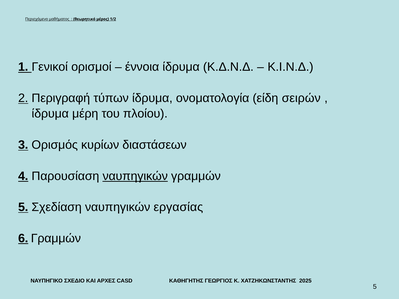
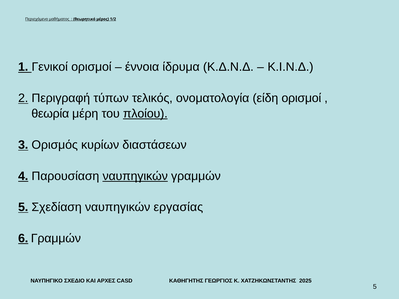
τύπων ίδρυμα: ίδρυμα -> τελικός
είδη σειρών: σειρών -> ορισμοί
ίδρυμα at (50, 114): ίδρυμα -> θεωρία
πλοίου underline: none -> present
